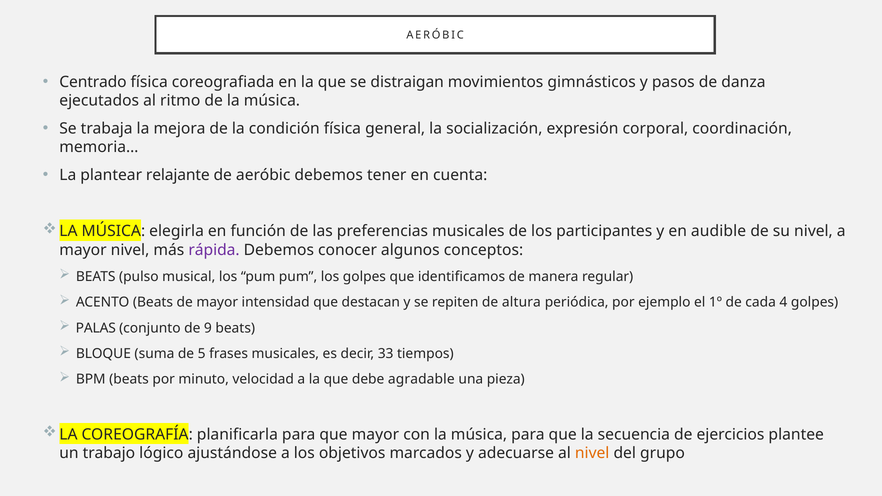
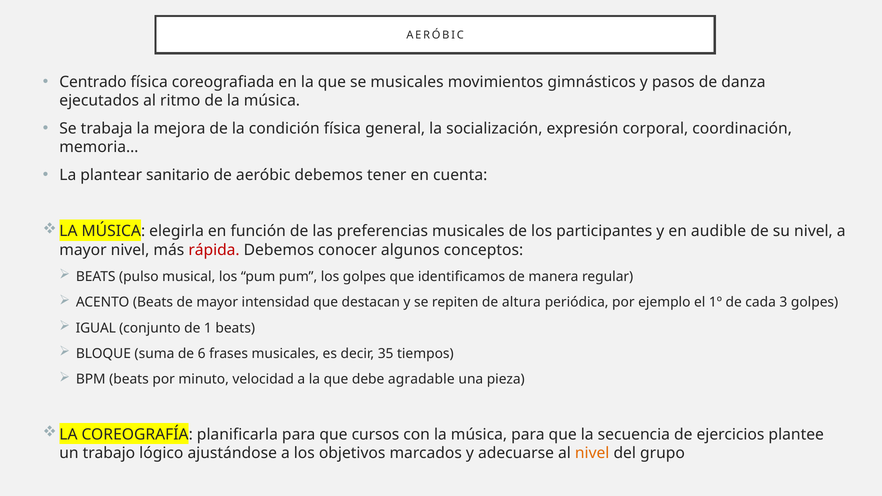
se distraigan: distraigan -> musicales
relajante: relajante -> sanitario
rápida colour: purple -> red
4: 4 -> 3
PALAS: PALAS -> IGUAL
9: 9 -> 1
5: 5 -> 6
33: 33 -> 35
que mayor: mayor -> cursos
